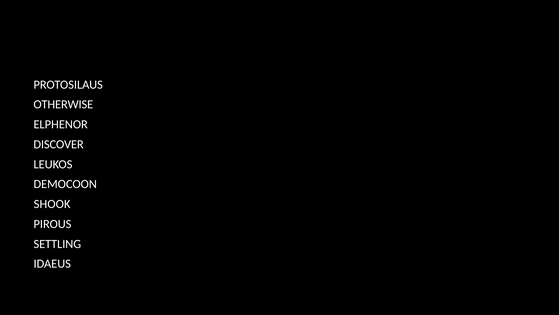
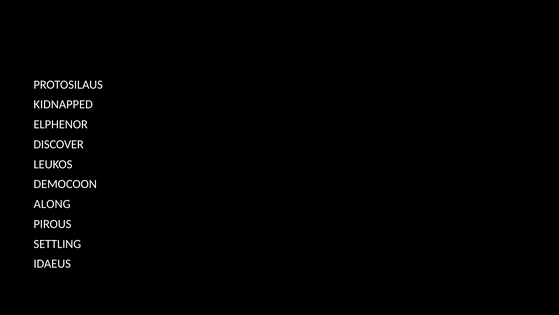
OTHERWISE: OTHERWISE -> KIDNAPPED
SHOOK: SHOOK -> ALONG
